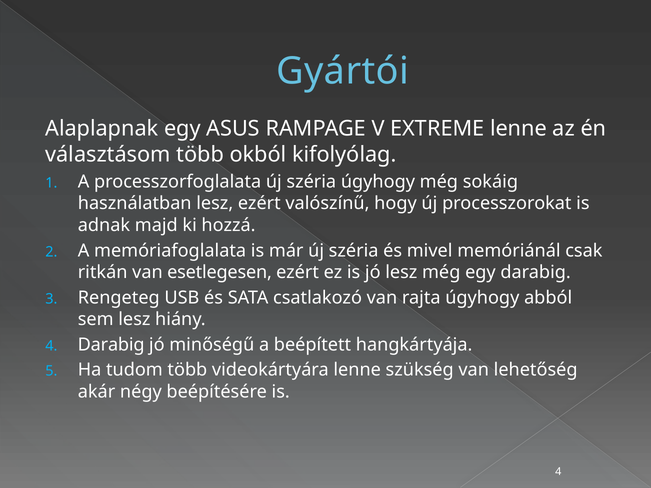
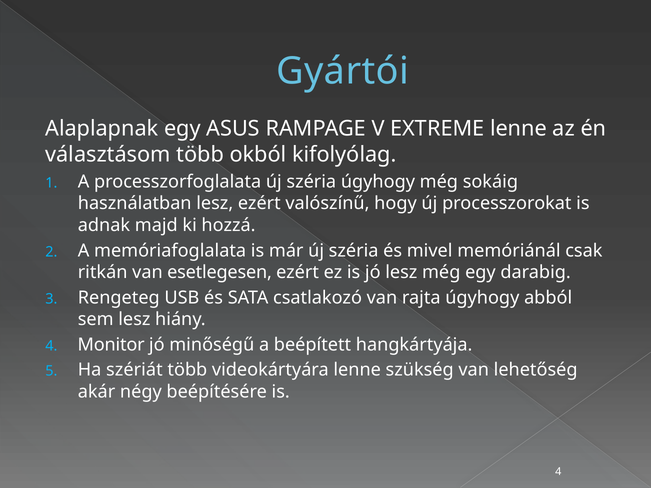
4 Darabig: Darabig -> Monitor
tudom: tudom -> szériát
